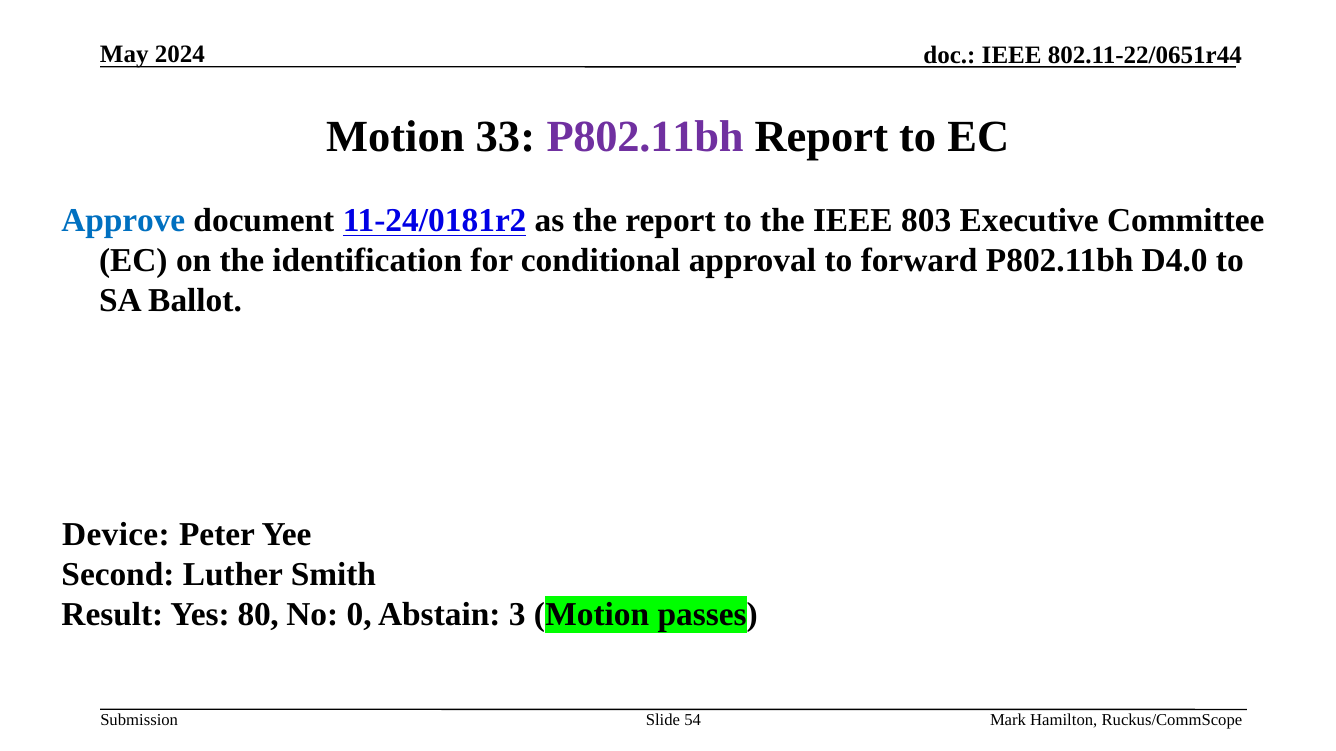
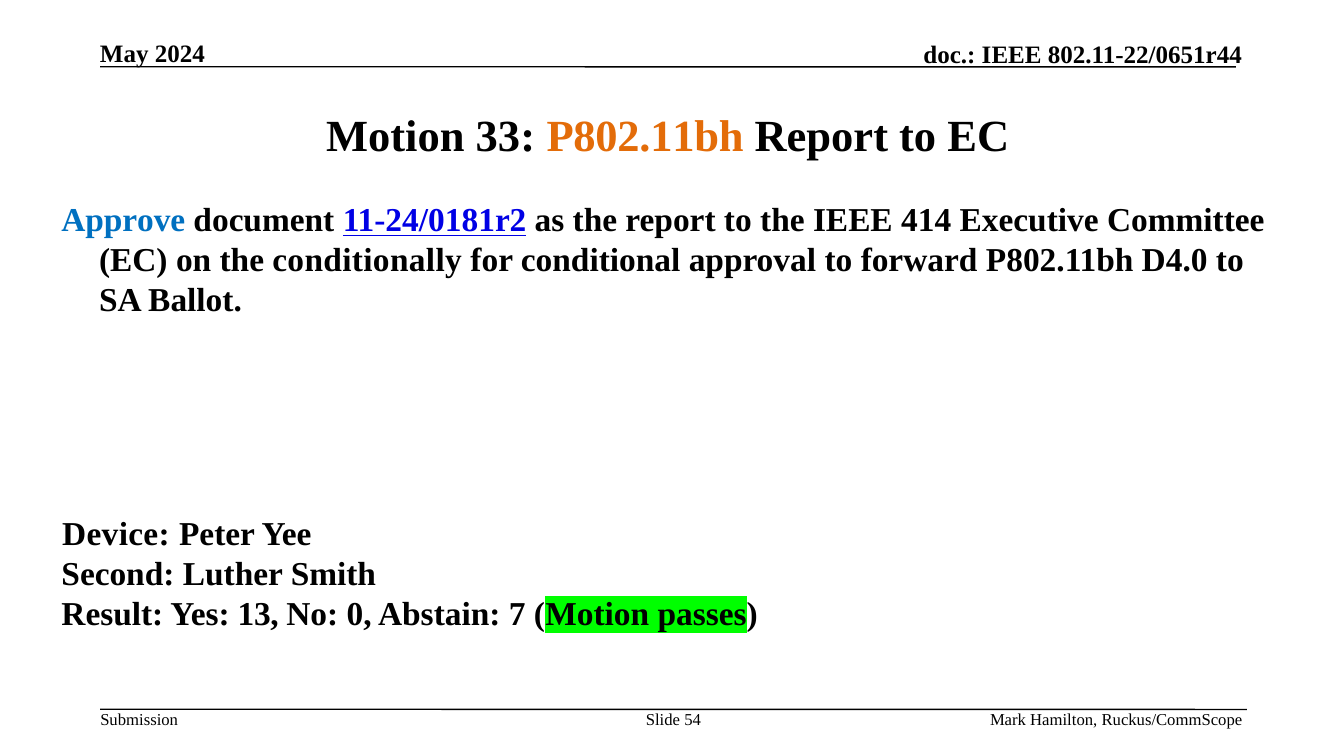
P802.11bh at (645, 137) colour: purple -> orange
803: 803 -> 414
identification: identification -> conditionally
80: 80 -> 13
3: 3 -> 7
